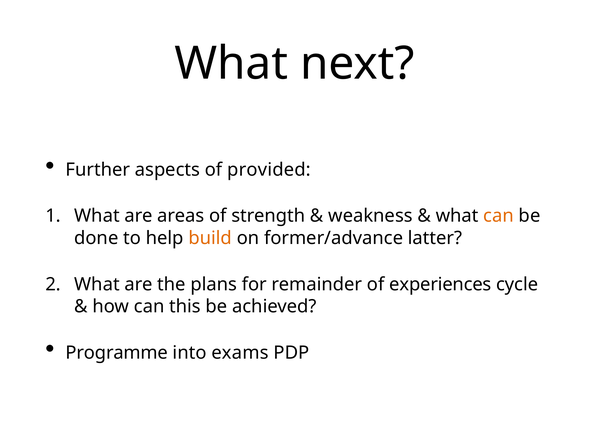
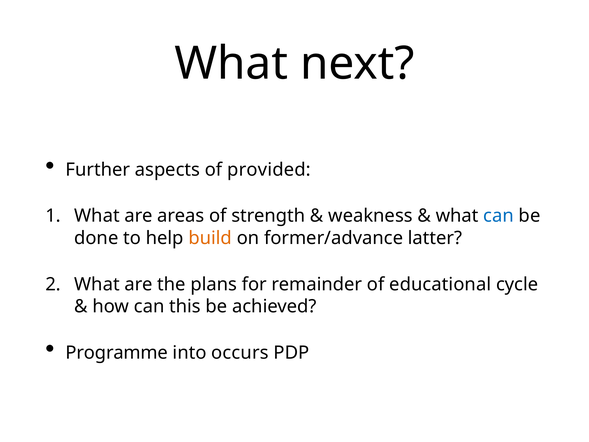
can at (499, 216) colour: orange -> blue
experiences: experiences -> educational
exams: exams -> occurs
